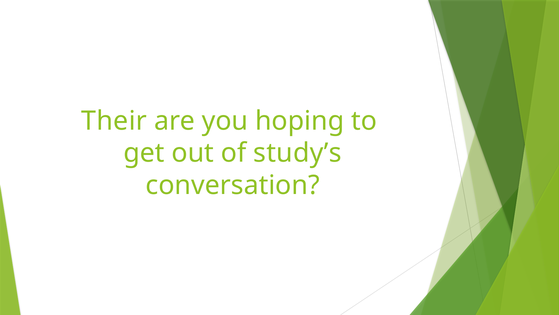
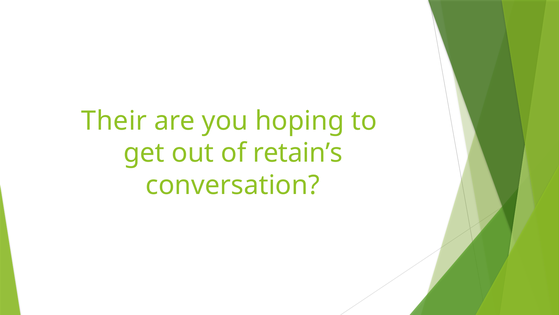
study’s: study’s -> retain’s
